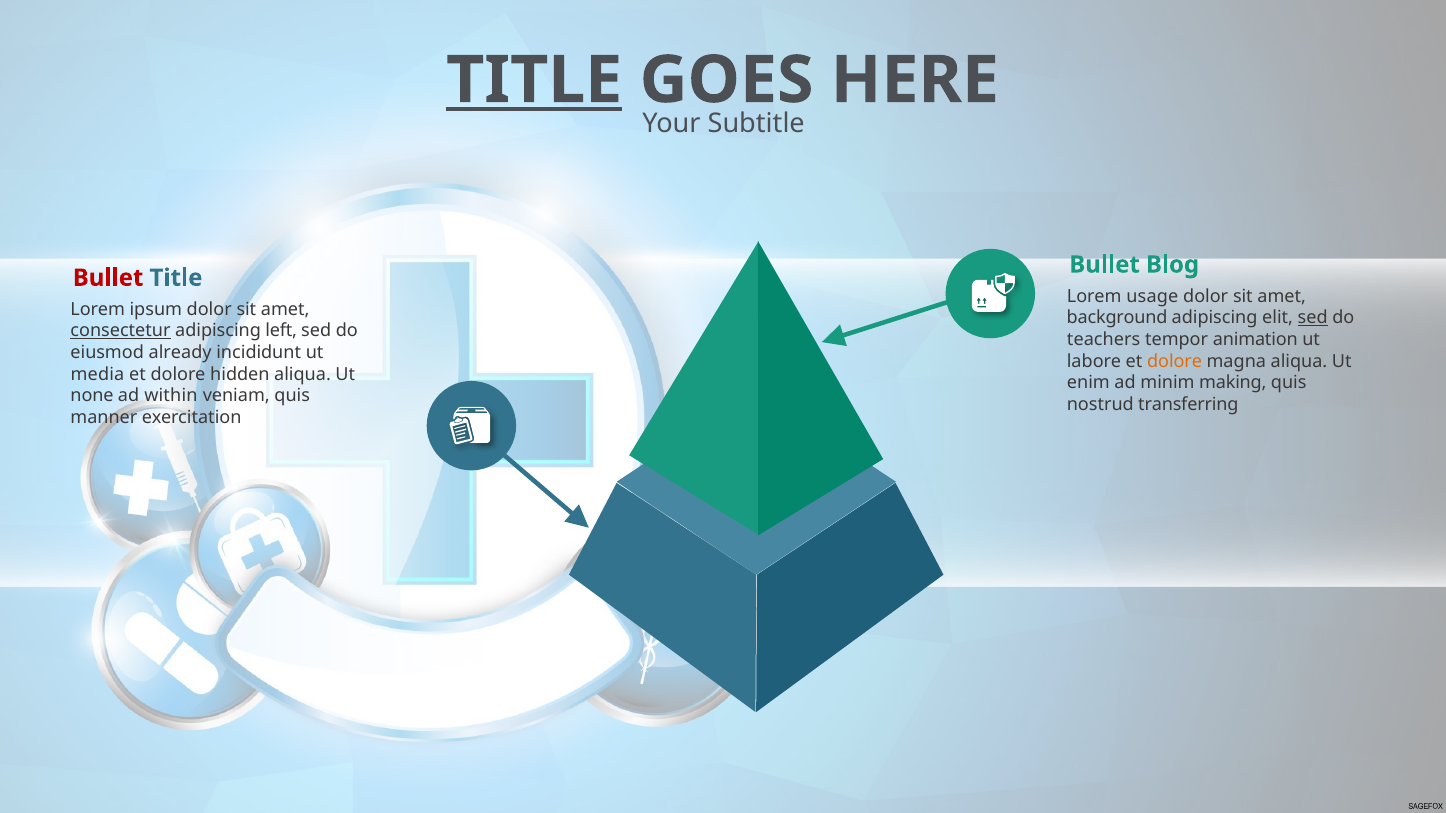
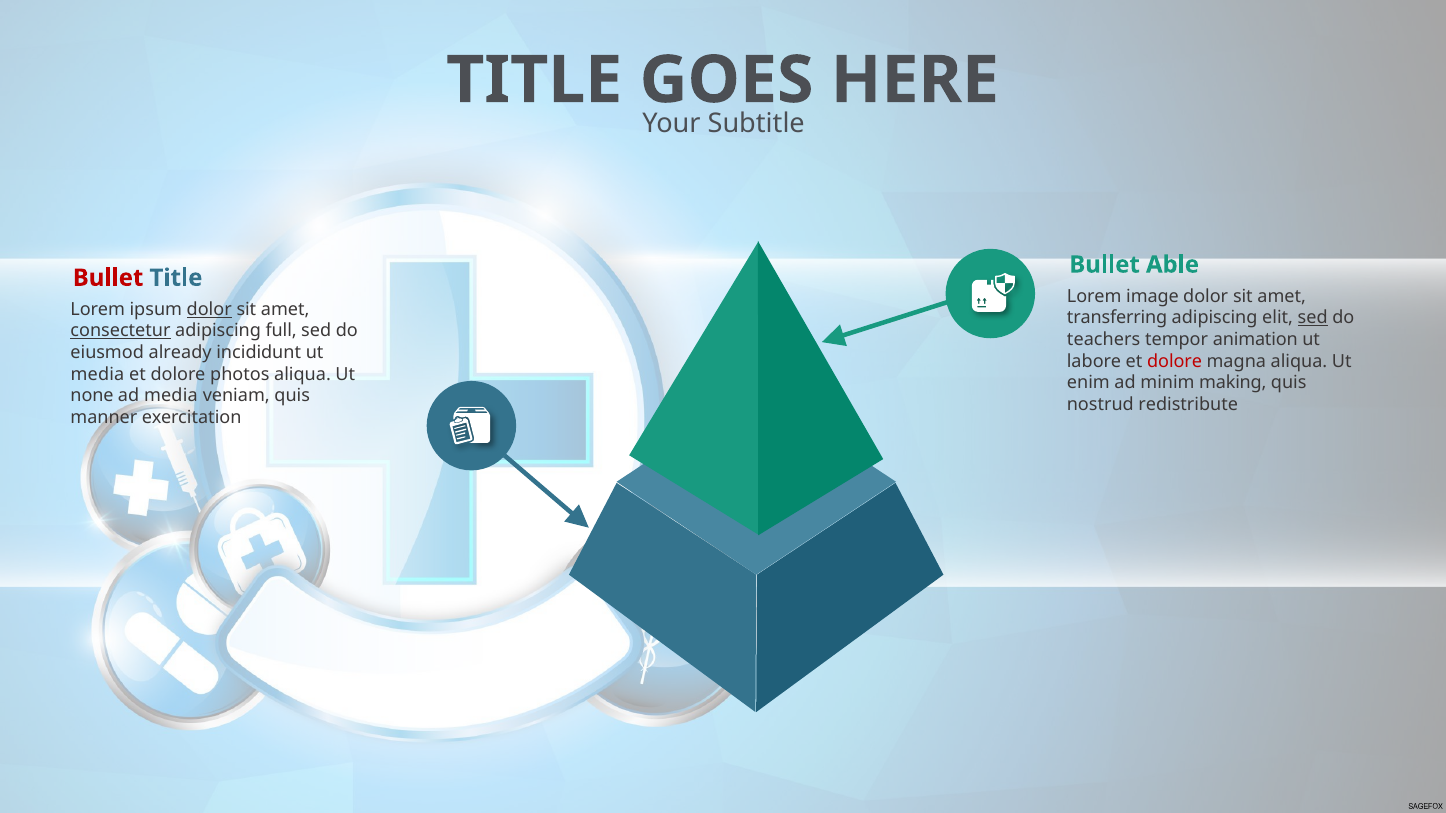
TITLE at (534, 80) underline: present -> none
Blog: Blog -> Able
usage: usage -> image
dolor at (209, 309) underline: none -> present
background: background -> transferring
left: left -> full
dolore at (1175, 361) colour: orange -> red
hidden: hidden -> photos
ad within: within -> media
transferring: transferring -> redistribute
